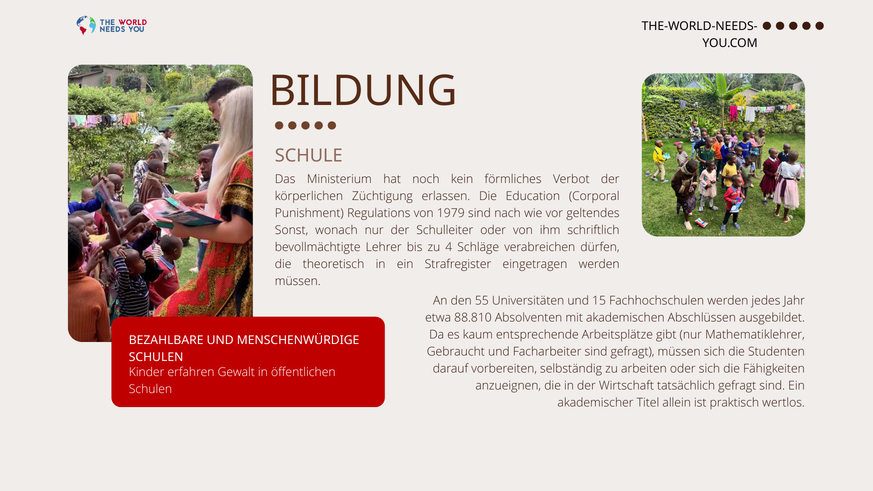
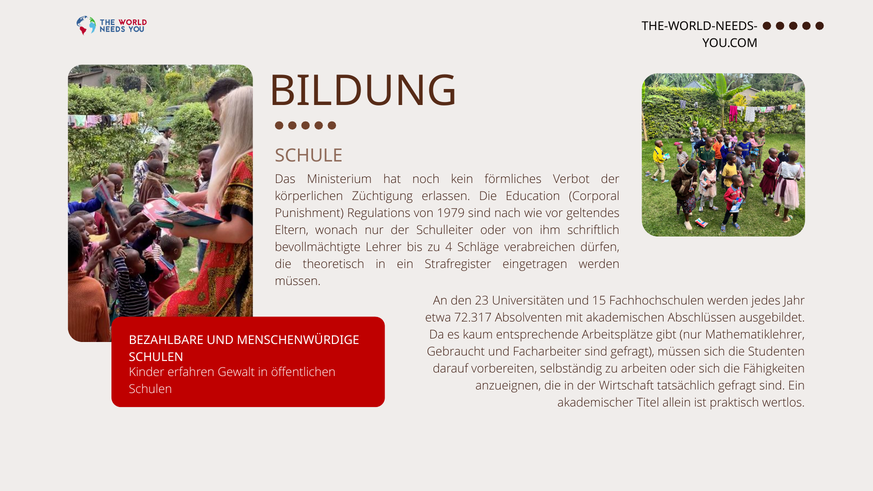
Sonst: Sonst -> Eltern
55: 55 -> 23
88.810: 88.810 -> 72.317
